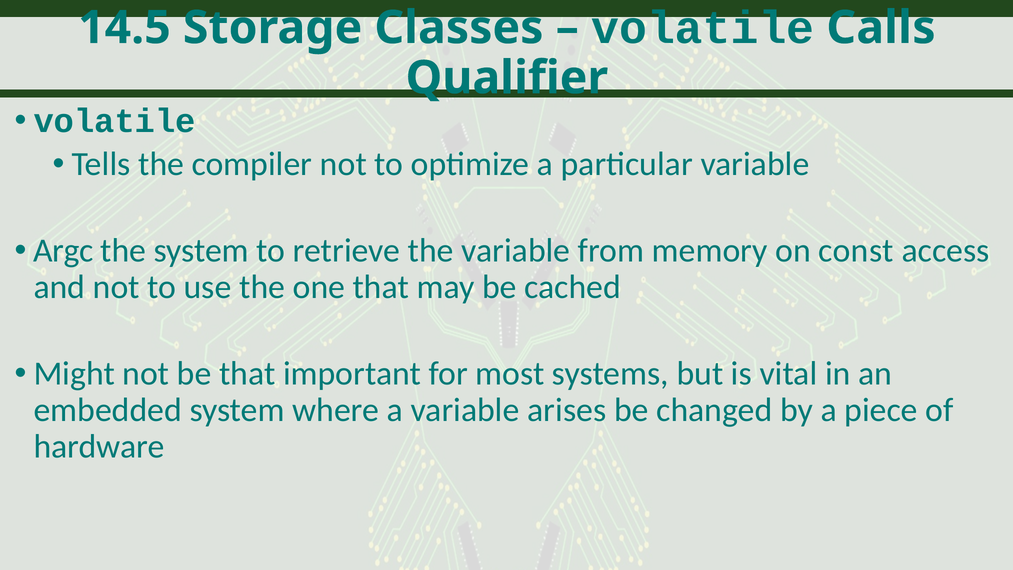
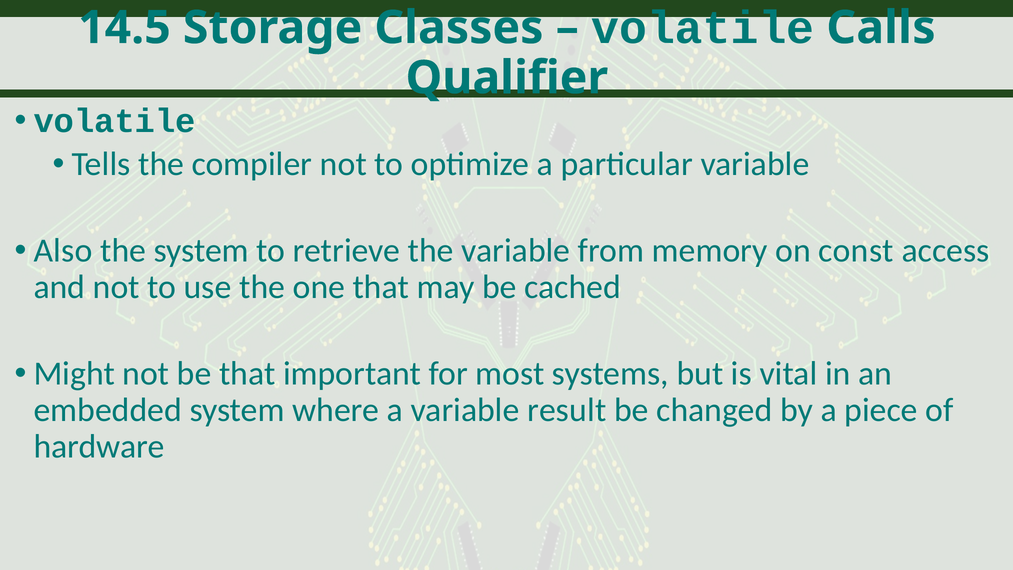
Argc: Argc -> Also
arises: arises -> result
